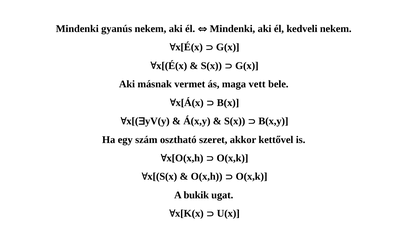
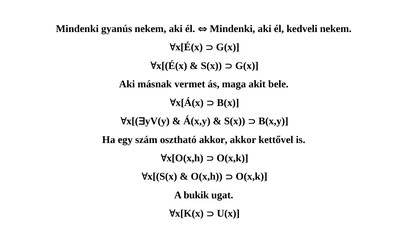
vett: vett -> akit
osztható szeret: szeret -> akkor
